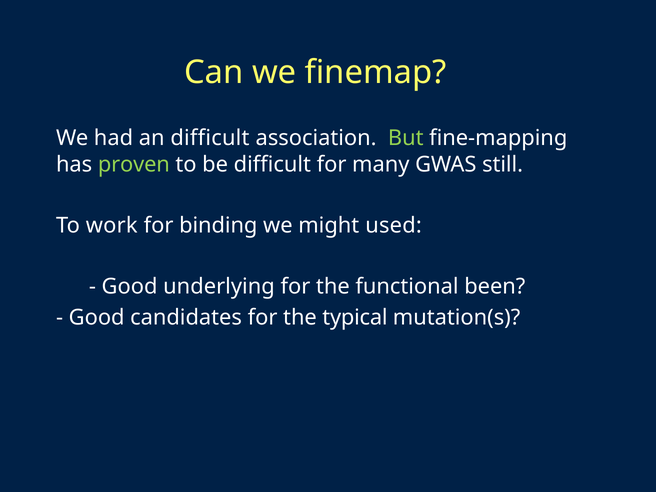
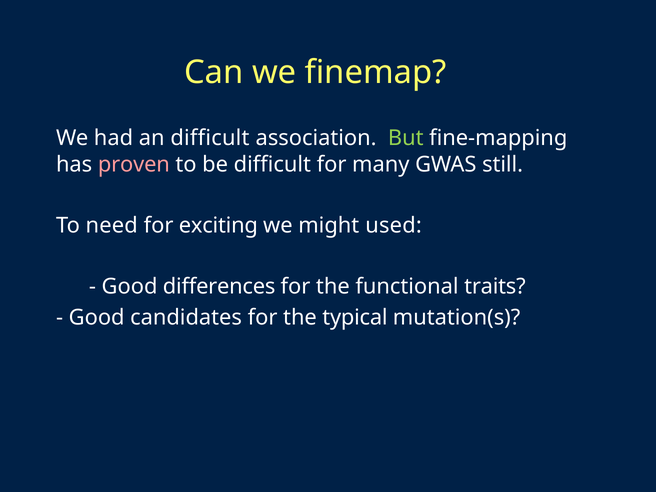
proven colour: light green -> pink
work: work -> need
binding: binding -> exciting
underlying: underlying -> differences
been: been -> traits
